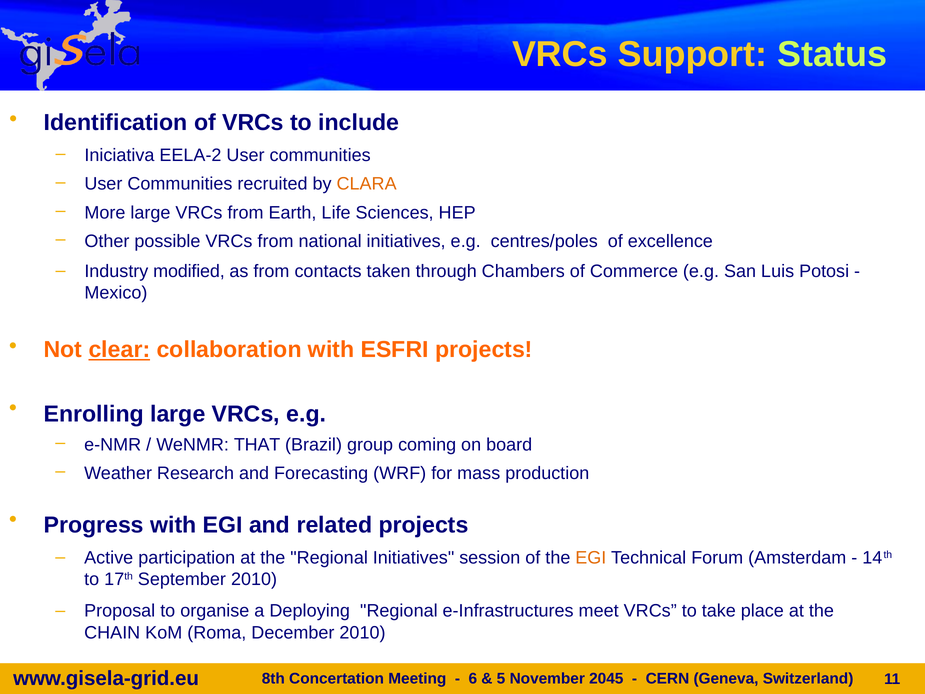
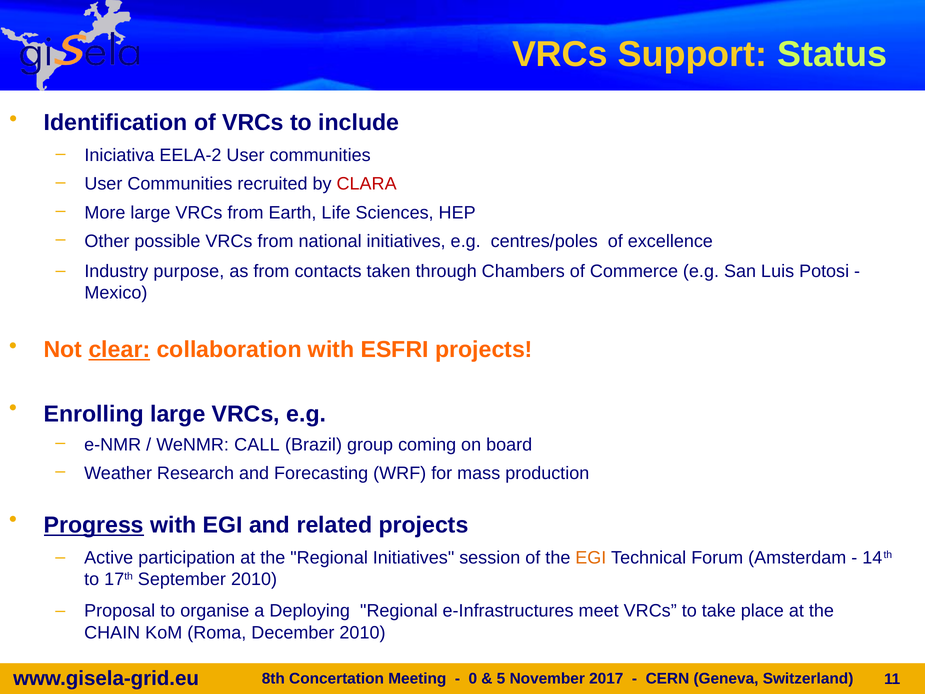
CLARA colour: orange -> red
modified: modified -> purpose
THAT: THAT -> CALL
Progress underline: none -> present
6: 6 -> 0
2045: 2045 -> 2017
